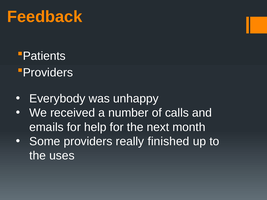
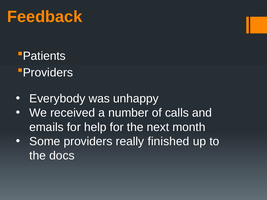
uses: uses -> docs
